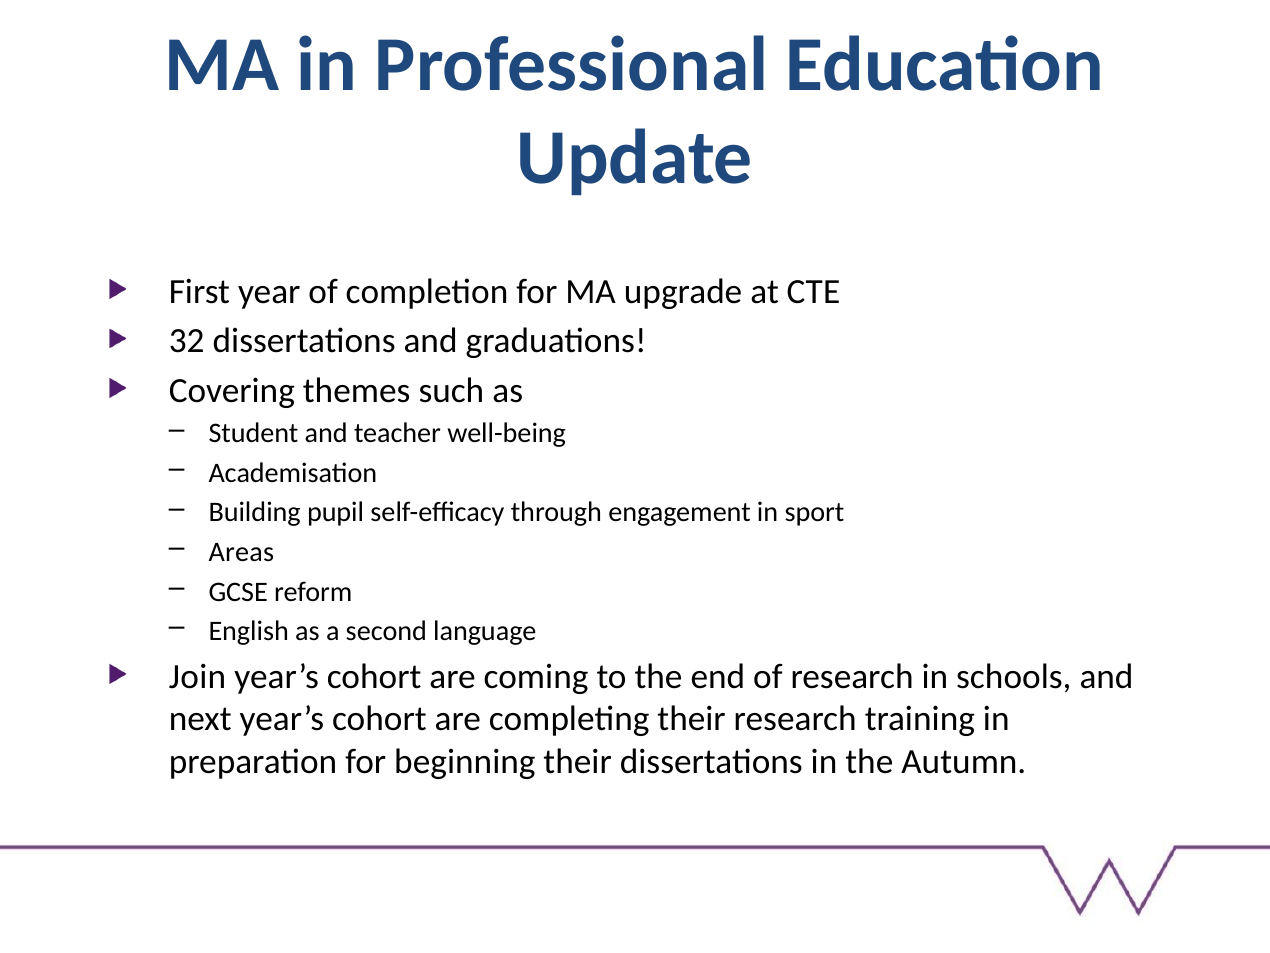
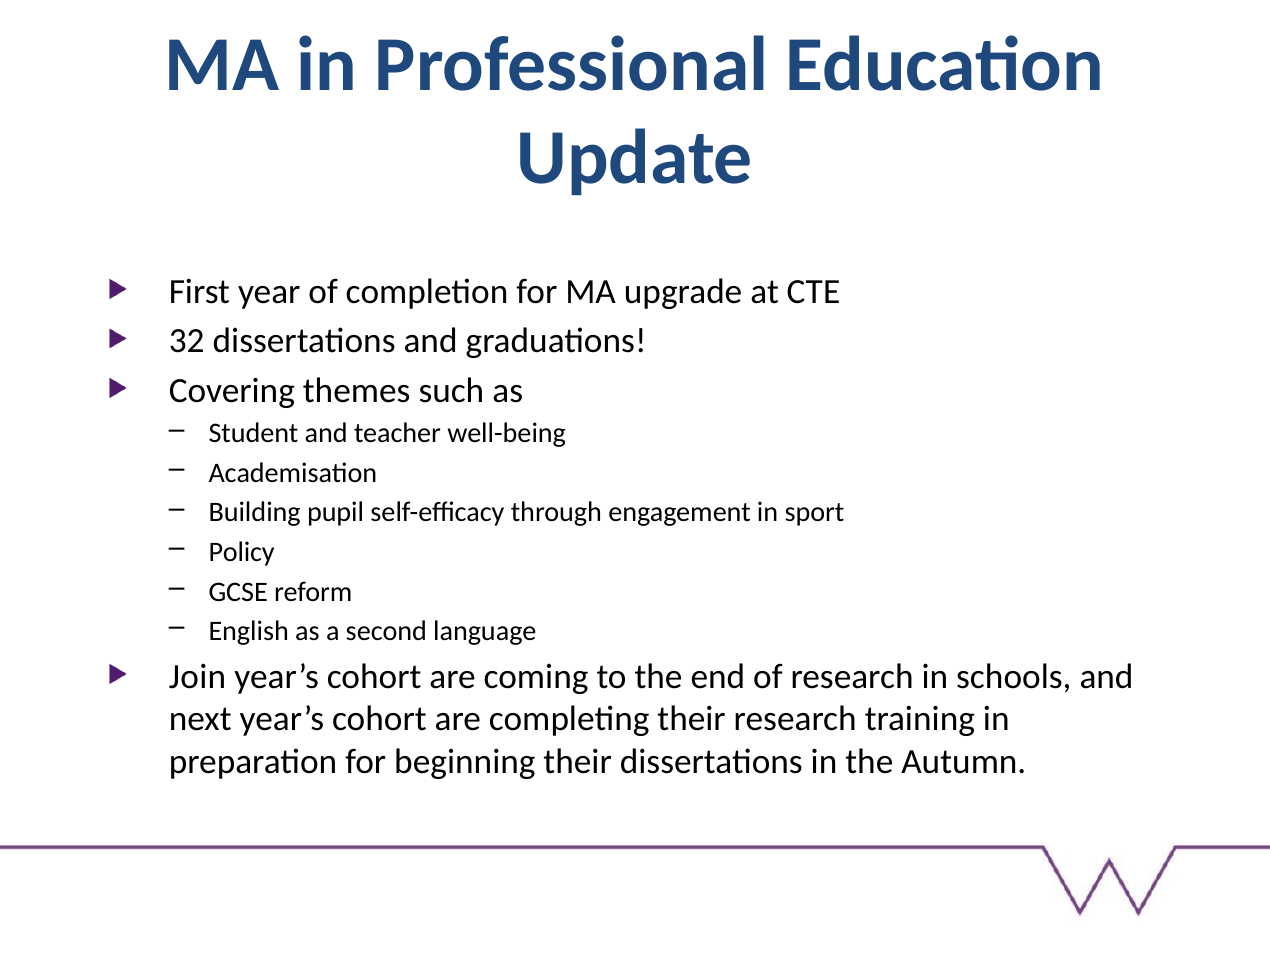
Areas: Areas -> Policy
